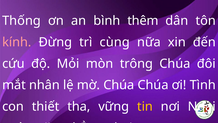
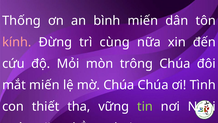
bình thêm: thêm -> miến
mắt nhân: nhân -> miến
tin colour: yellow -> light green
